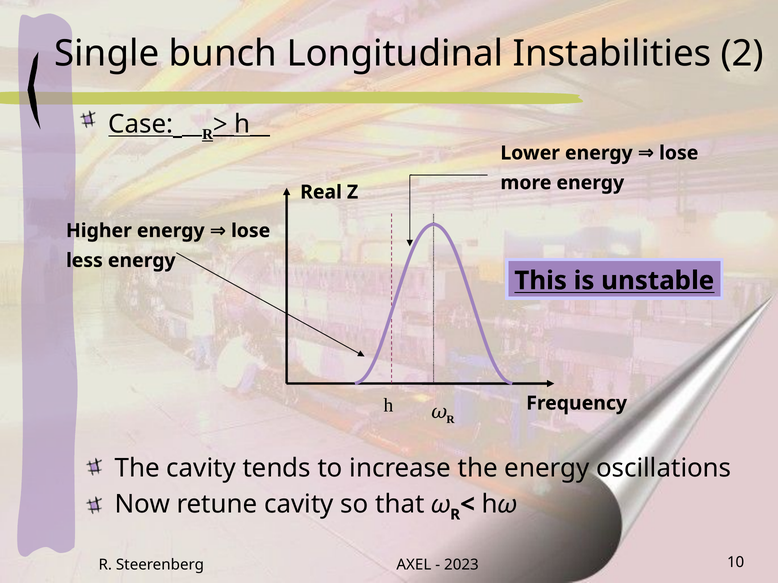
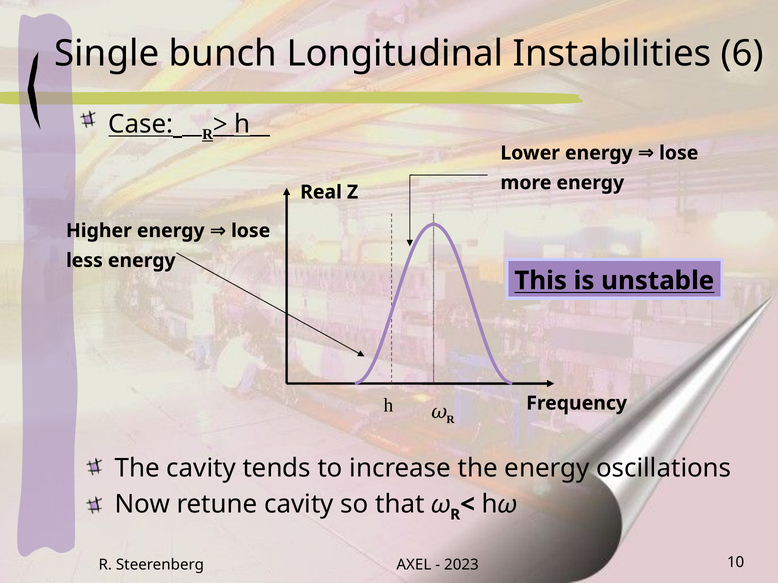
2: 2 -> 6
